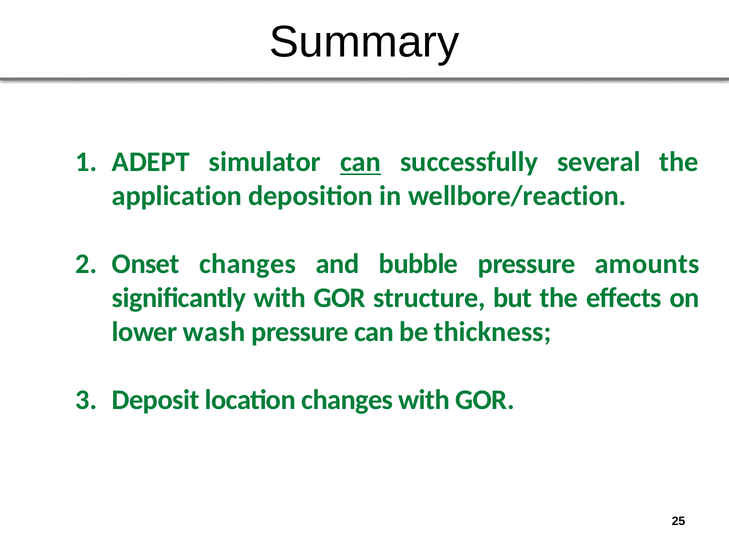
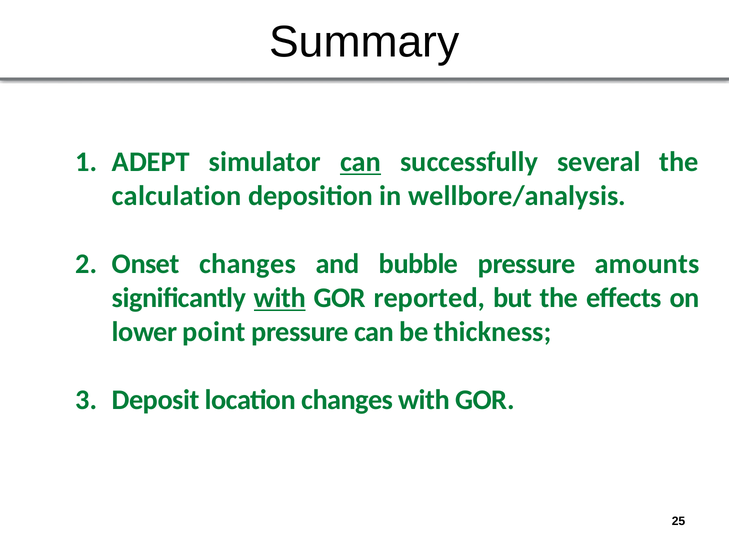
application: application -> calculation
wellbore/reaction: wellbore/reaction -> wellbore/analysis
with at (280, 298) underline: none -> present
structure: structure -> reported
wash: wash -> point
